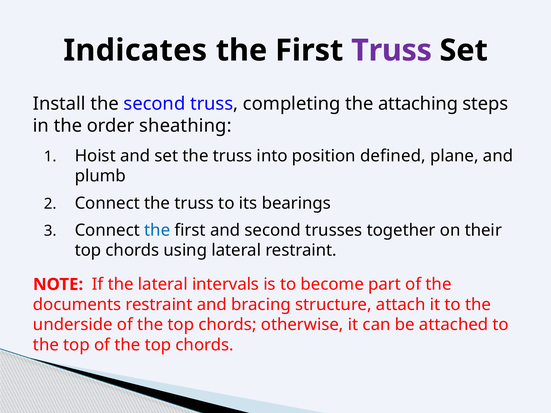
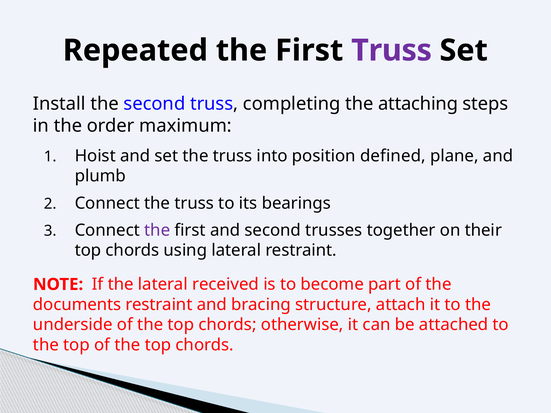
Indicates: Indicates -> Repeated
sheathing: sheathing -> maximum
the at (157, 230) colour: blue -> purple
intervals: intervals -> received
